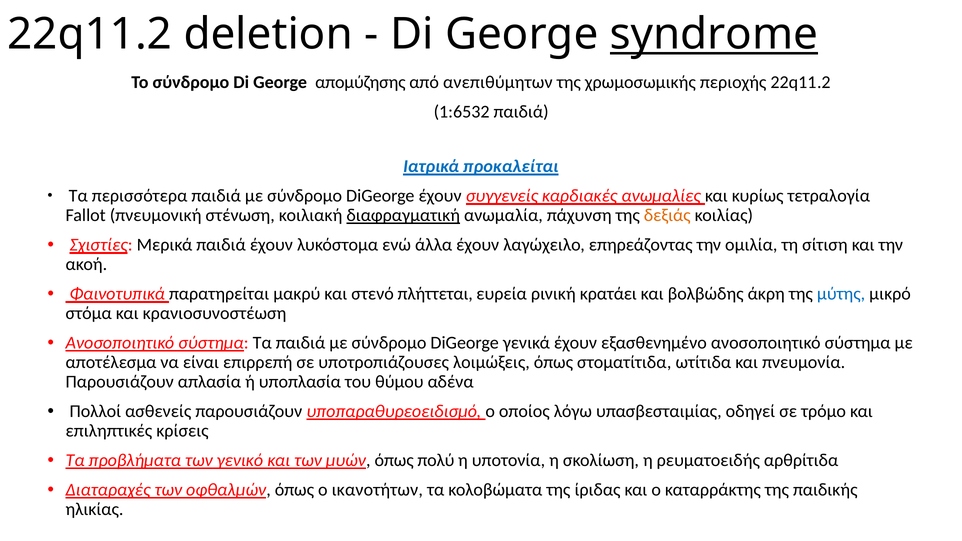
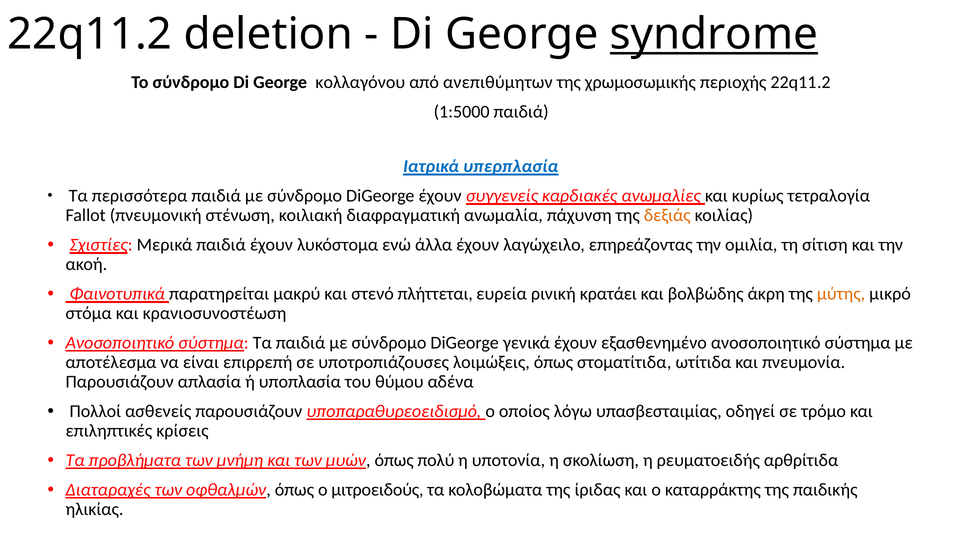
απομύζησης: απομύζησης -> κολλαγόνου
1:6532: 1:6532 -> 1:5000
προκαλείται: προκαλείται -> υπερπλασία
διαφραγματική underline: present -> none
μύτης colour: blue -> orange
γενικό: γενικό -> μνήμη
ικανοτήτων: ικανοτήτων -> μιτροειδούς
